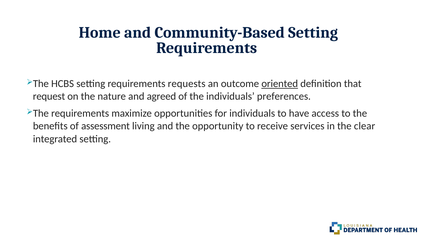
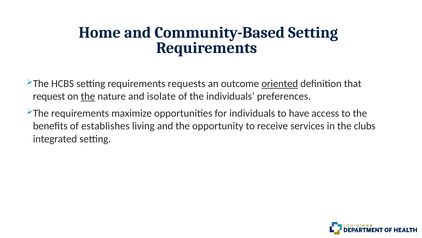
the at (88, 96) underline: none -> present
agreed: agreed -> isolate
assessment: assessment -> establishes
clear: clear -> clubs
